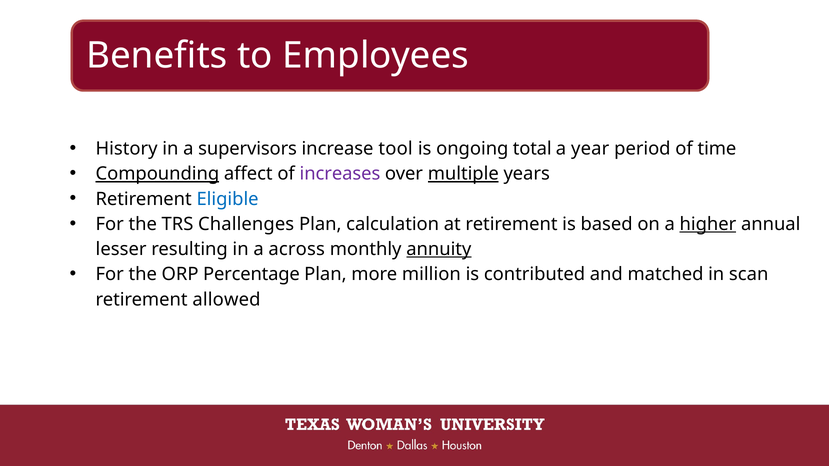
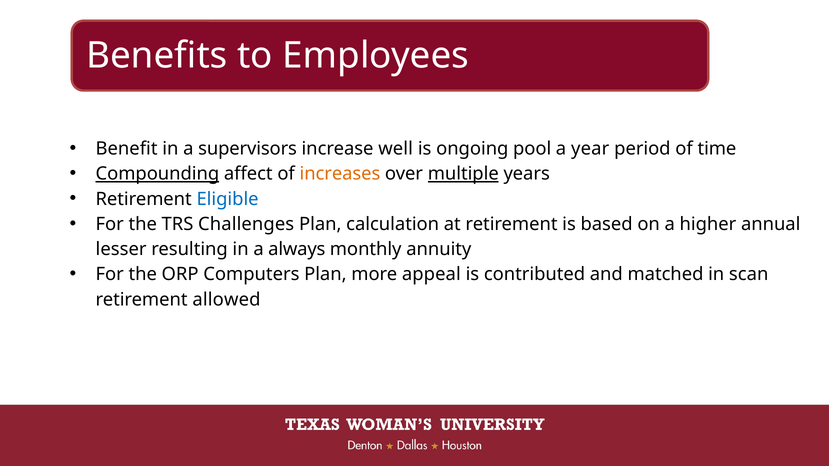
History: History -> Benefit
tool: tool -> well
total: total -> pool
increases colour: purple -> orange
higher underline: present -> none
across: across -> always
annuity underline: present -> none
Percentage: Percentage -> Computers
million: million -> appeal
